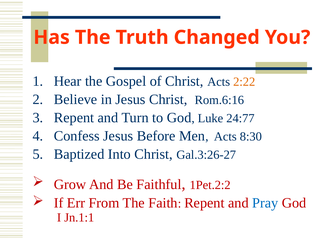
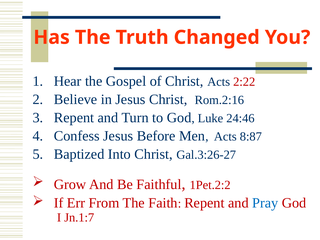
2:22 colour: orange -> red
Rom.6:16: Rom.6:16 -> Rom.2:16
24:77: 24:77 -> 24:46
8:30: 8:30 -> 8:87
Jn.1:1: Jn.1:1 -> Jn.1:7
